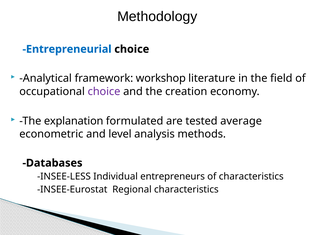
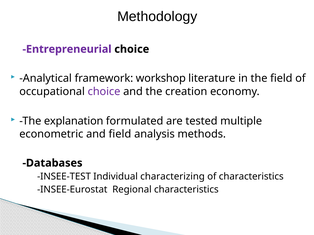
Entrepreneurial colour: blue -> purple
average: average -> multiple
and level: level -> field
INSEE-LESS: INSEE-LESS -> INSEE-TEST
entrepreneurs: entrepreneurs -> characterizing
